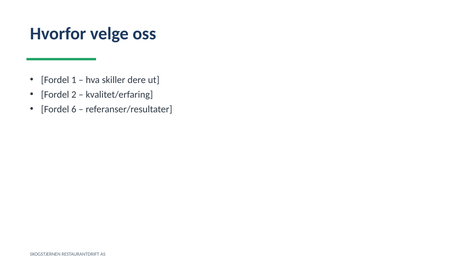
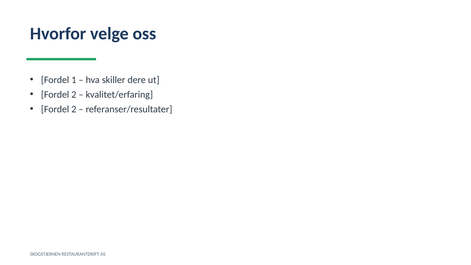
6 at (74, 109): 6 -> 2
